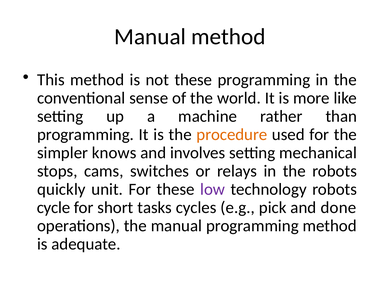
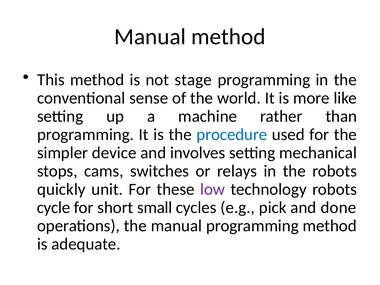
not these: these -> stage
procedure colour: orange -> blue
knows: knows -> device
tasks: tasks -> small
